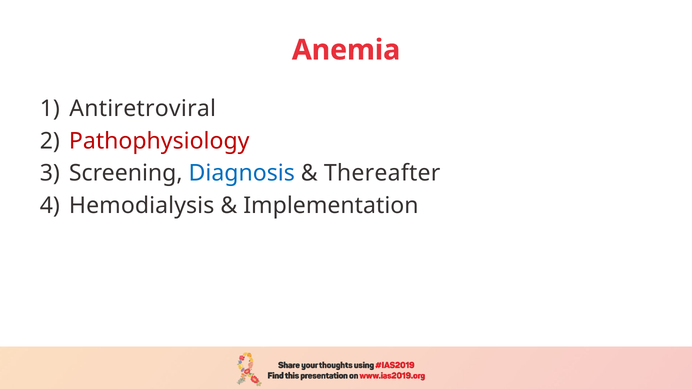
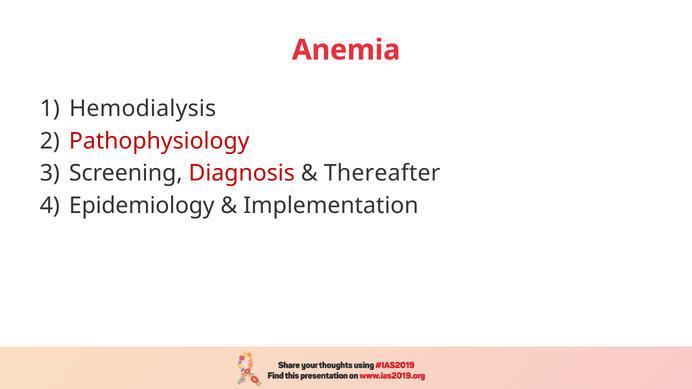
Antiretroviral: Antiretroviral -> Hemodialysis
Diagnosis colour: blue -> red
Hemodialysis: Hemodialysis -> Epidemiology
